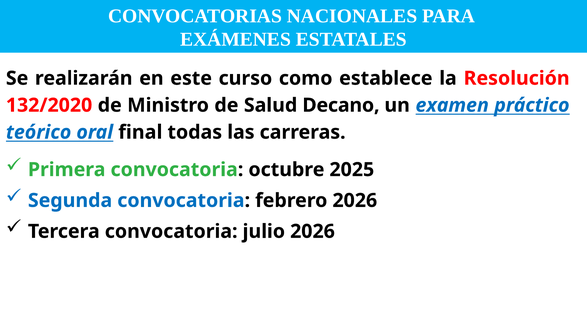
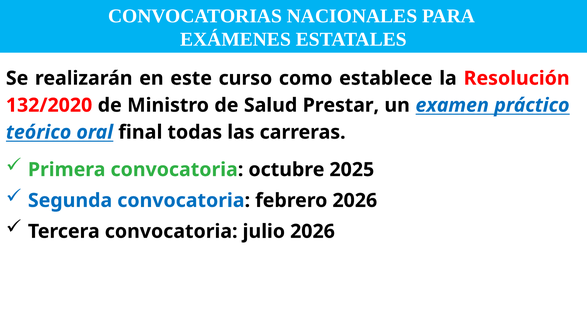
Decano: Decano -> Prestar
